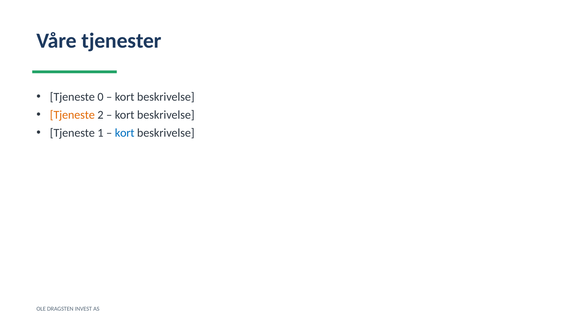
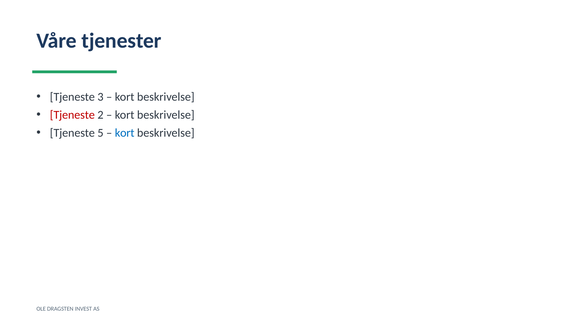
0: 0 -> 3
Tjeneste at (72, 115) colour: orange -> red
1: 1 -> 5
